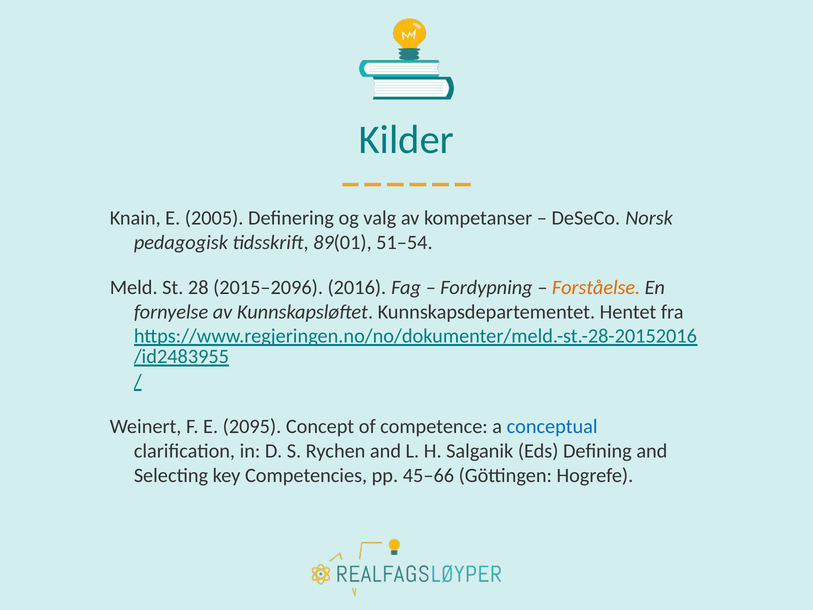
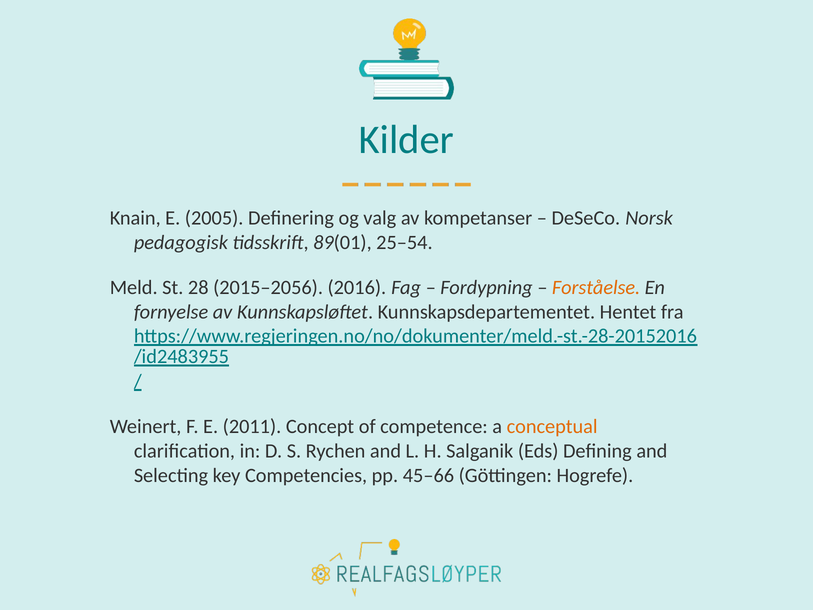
51–54: 51–54 -> 25–54
2015–2096: 2015–2096 -> 2015–2056
2095: 2095 -> 2011
conceptual colour: blue -> orange
